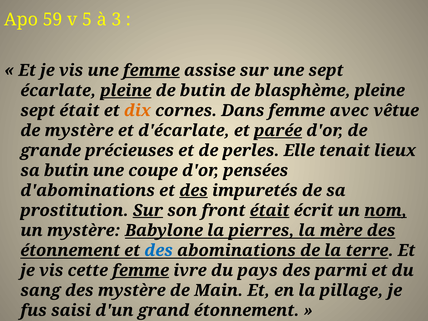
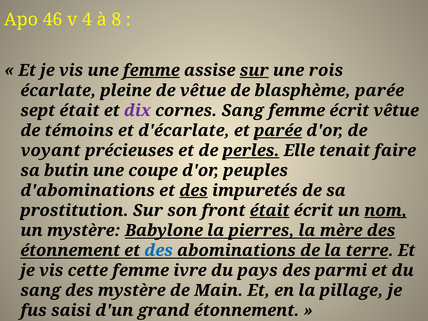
59: 59 -> 46
5: 5 -> 4
3: 3 -> 8
sur at (254, 70) underline: none -> present
une sept: sept -> rois
pleine at (126, 91) underline: present -> none
de butin: butin -> vêtue
blasphème pleine: pleine -> parée
dix colour: orange -> purple
cornes Dans: Dans -> Sang
femme avec: avec -> écrit
de mystère: mystère -> témoins
grande: grande -> voyant
perles underline: none -> present
lieux: lieux -> faire
pensées: pensées -> peuples
Sur at (148, 210) underline: present -> none
femme at (141, 270) underline: present -> none
